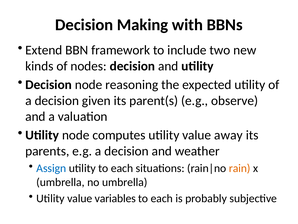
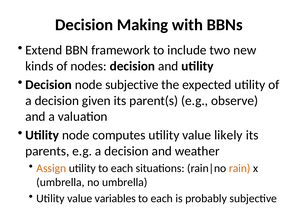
node reasoning: reasoning -> subjective
away: away -> likely
Assign colour: blue -> orange
